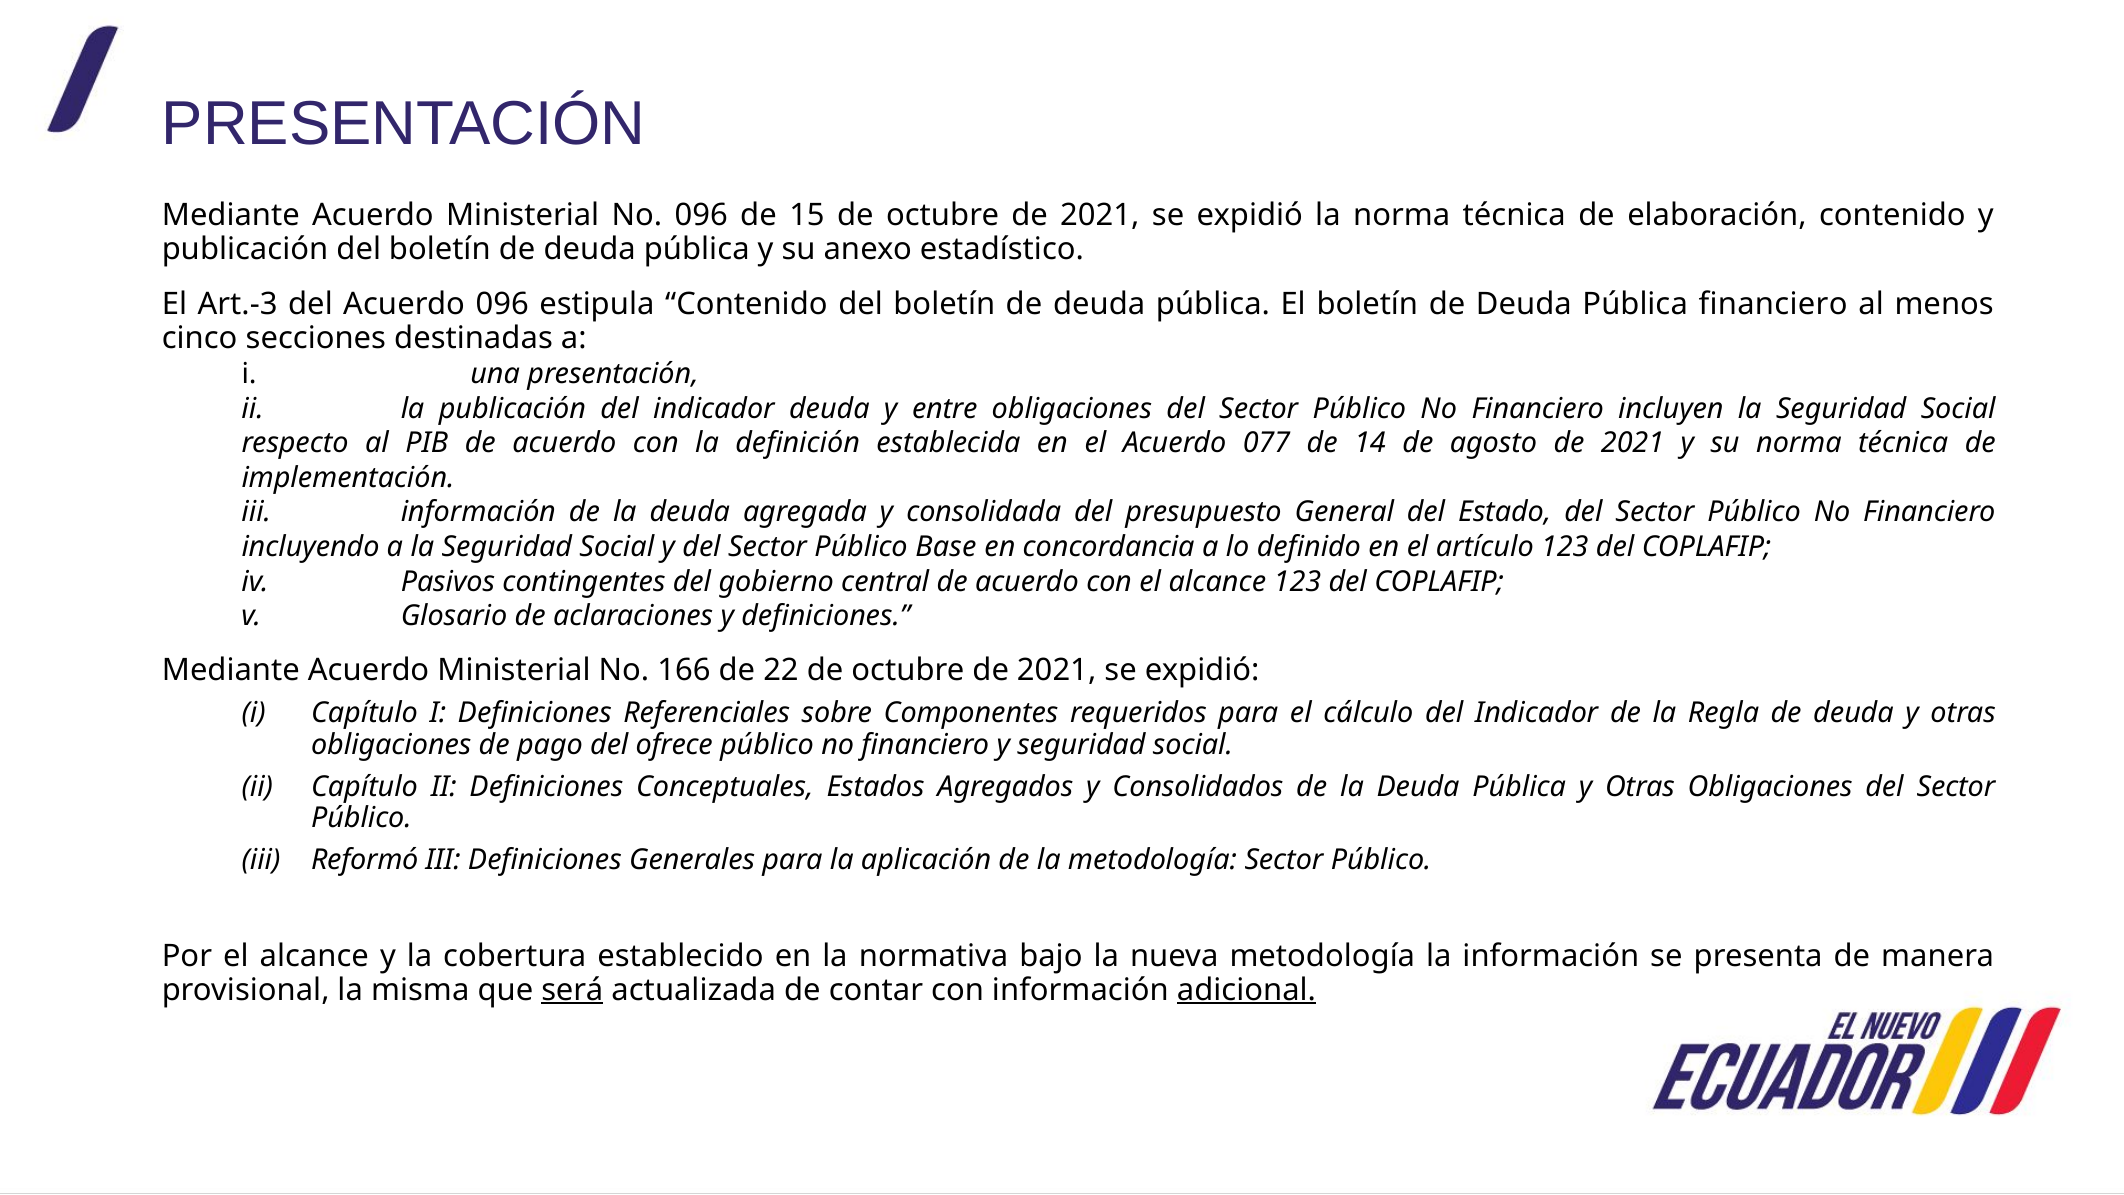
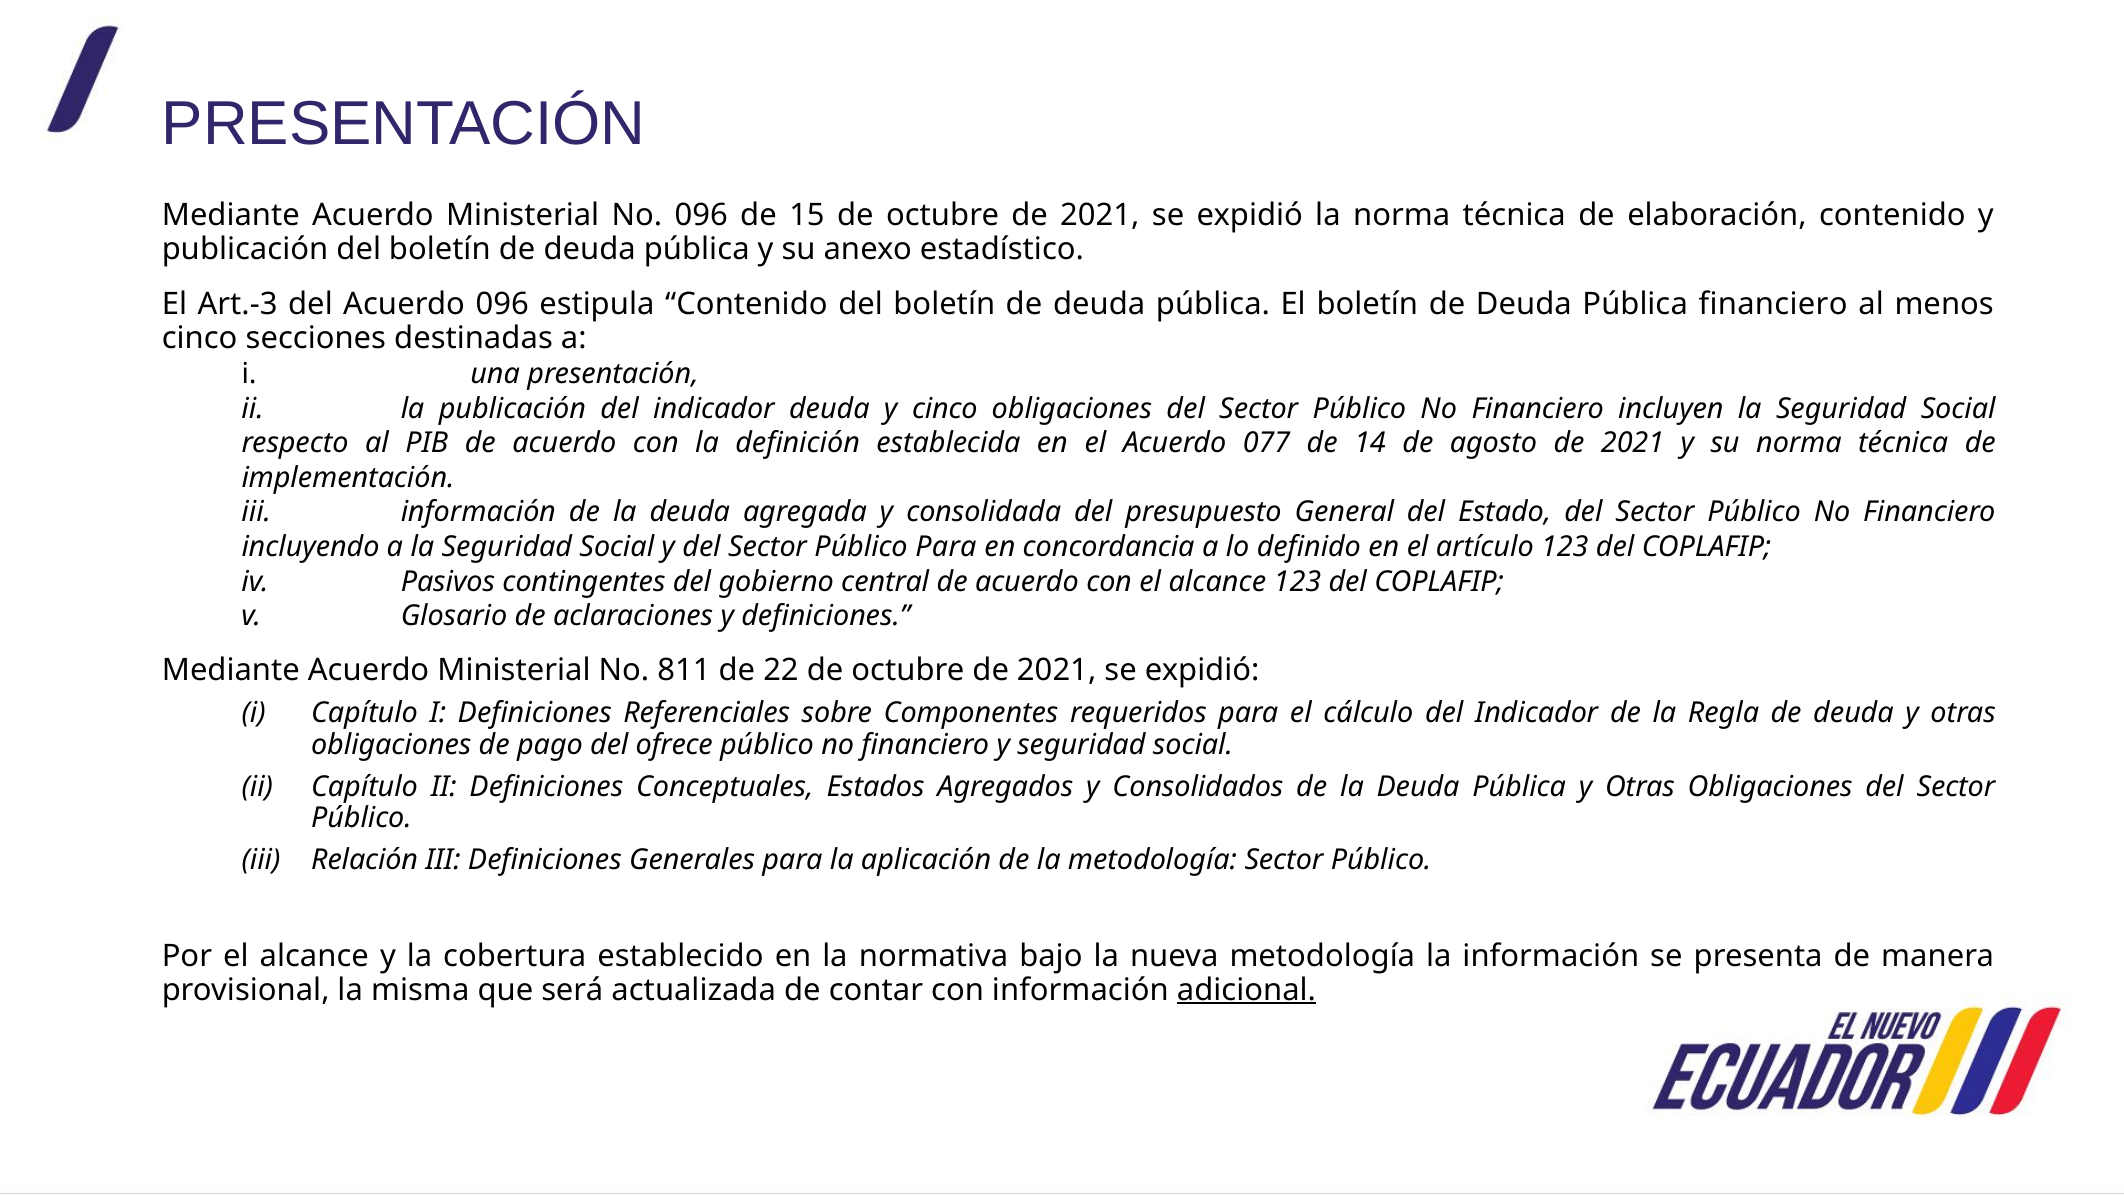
y entre: entre -> cinco
Público Base: Base -> Para
166: 166 -> 811
Reformó: Reformó -> Relación
será underline: present -> none
